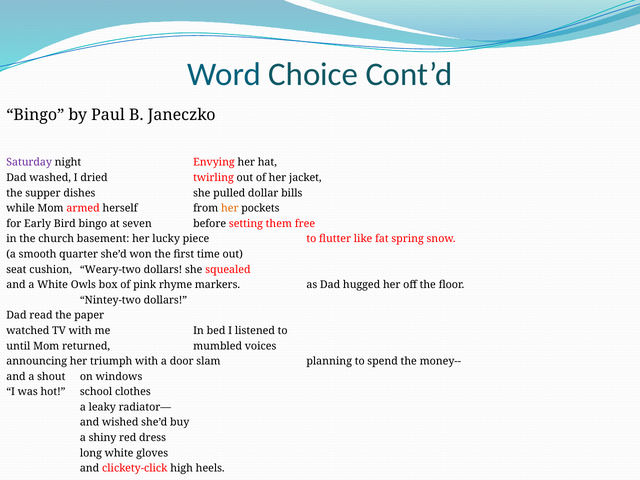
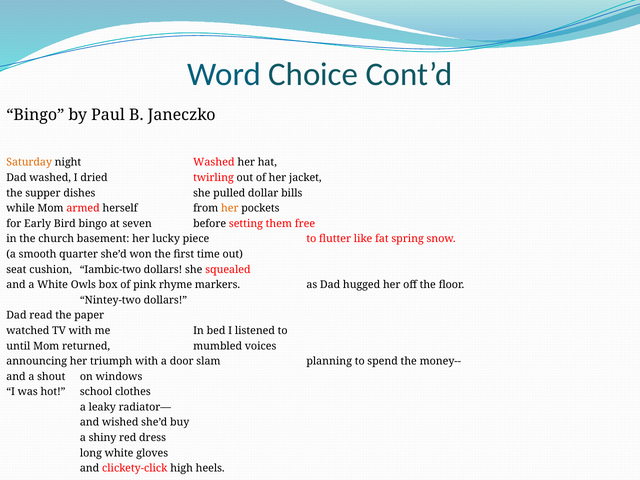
Saturday colour: purple -> orange
night Envying: Envying -> Washed
Weary-two: Weary-two -> Iambic-two
